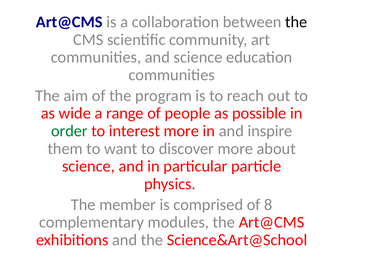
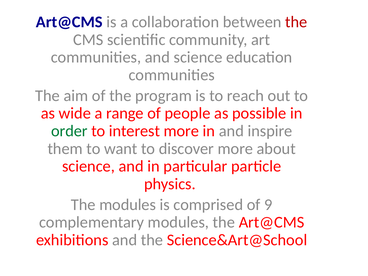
the at (296, 22) colour: black -> red
The member: member -> modules
8: 8 -> 9
